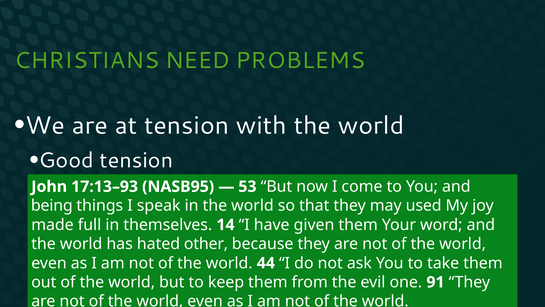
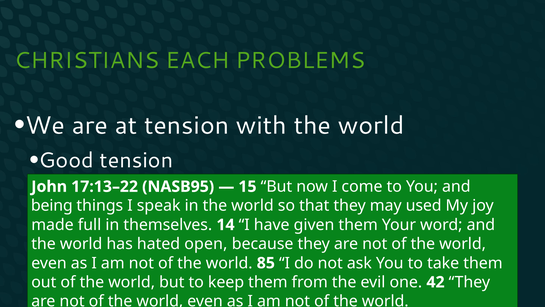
NEED: NEED -> EACH
17:13–93: 17:13–93 -> 17:13–22
53: 53 -> 15
other: other -> open
44: 44 -> 85
91: 91 -> 42
